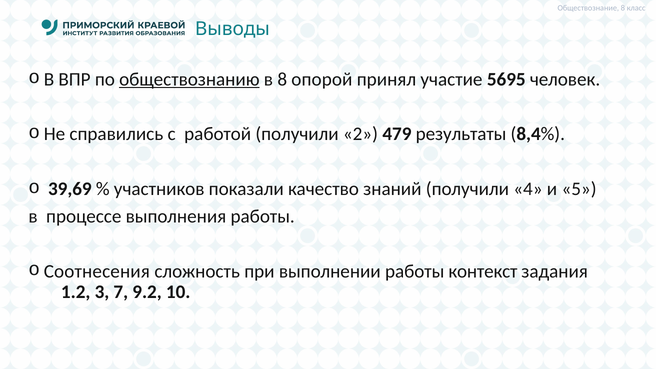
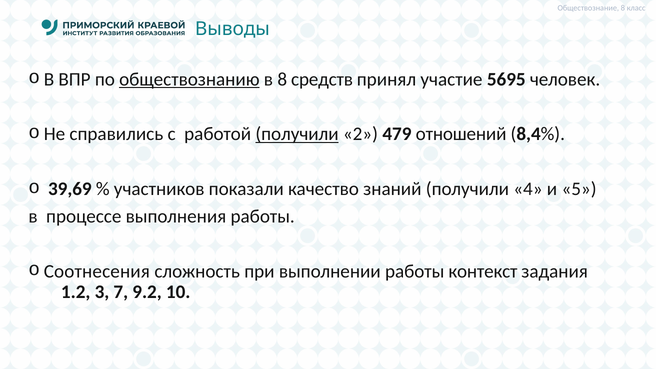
опорой: опорой -> средств
получили at (297, 134) underline: none -> present
результаты: результаты -> отношений
